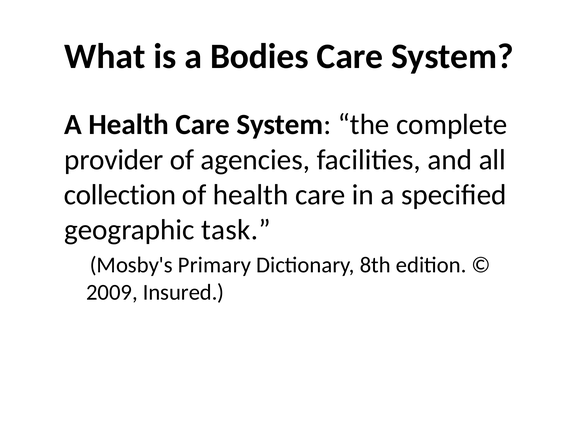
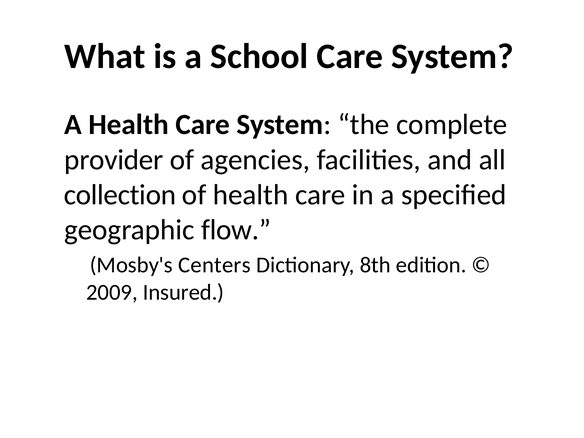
Bodies: Bodies -> School
task: task -> flow
Primary: Primary -> Centers
